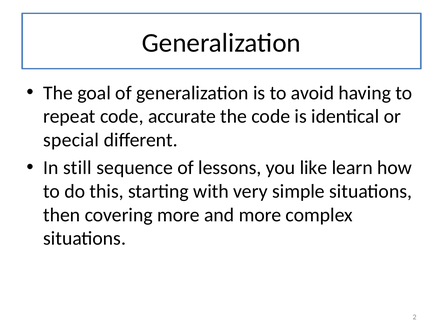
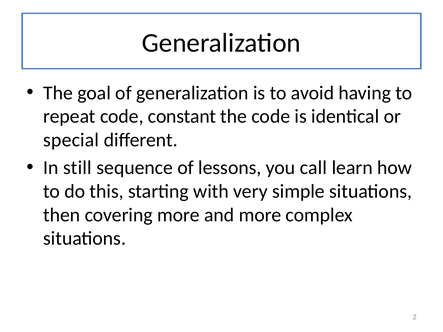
accurate: accurate -> constant
like: like -> call
